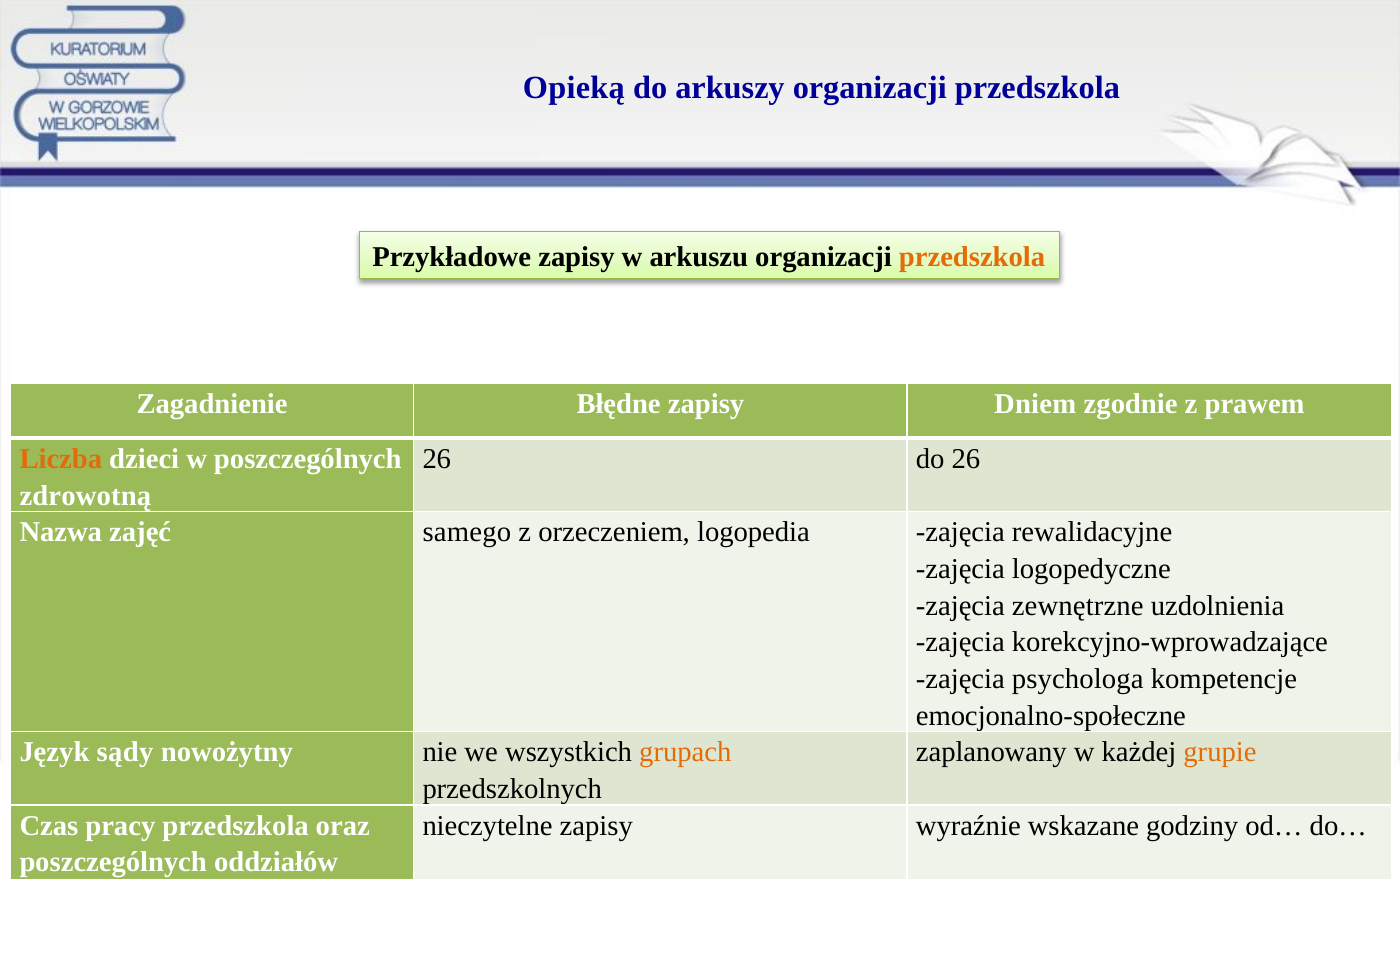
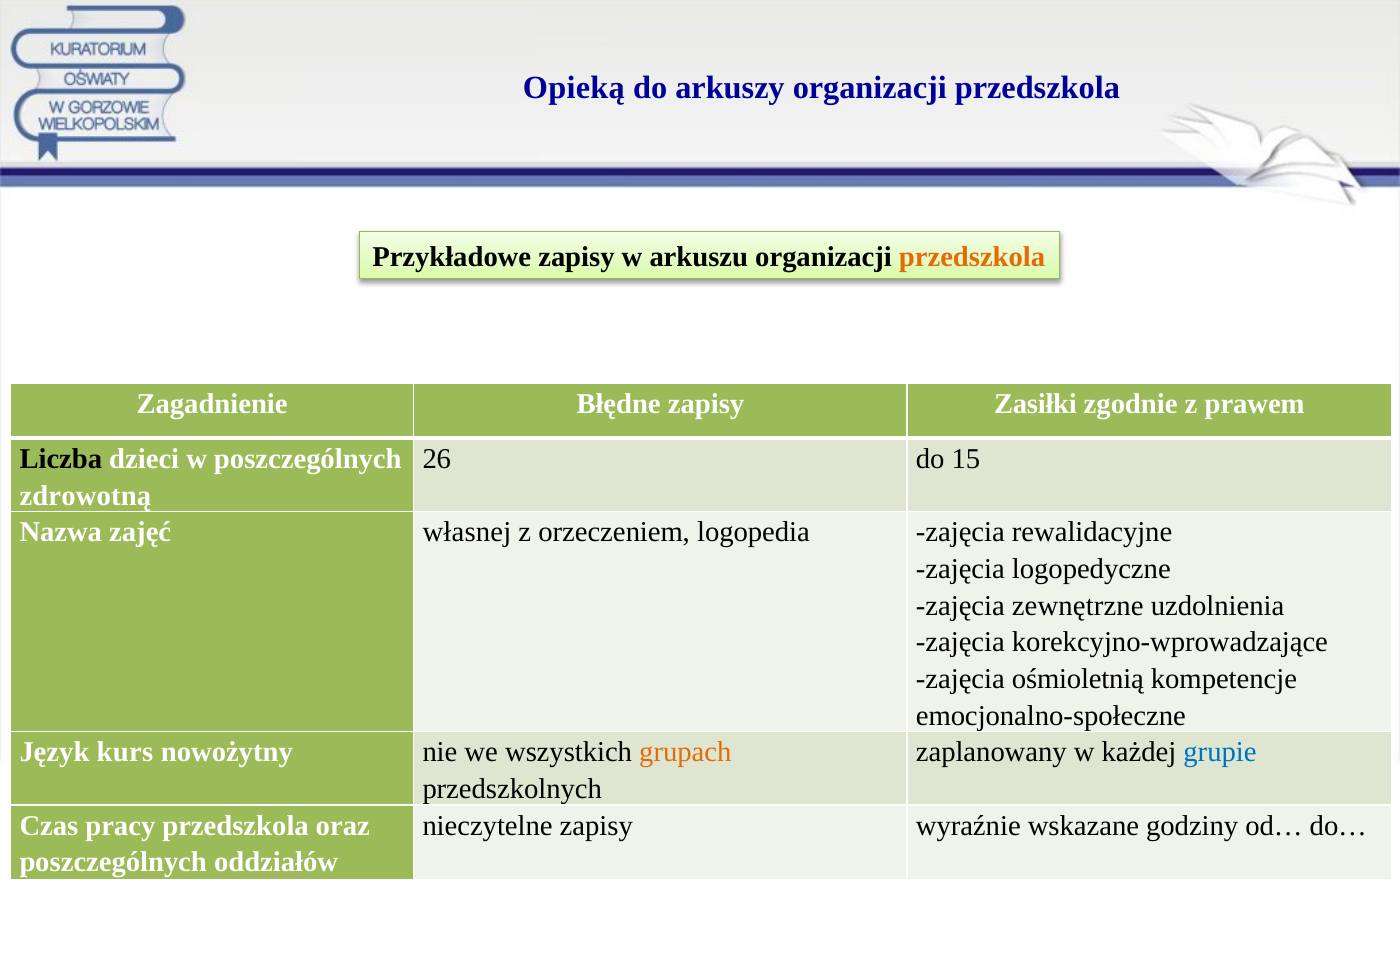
Dniem: Dniem -> Zasiłki
Liczba colour: orange -> black
do 26: 26 -> 15
samego: samego -> własnej
psychologa: psychologa -> ośmioletnią
sądy: sądy -> kurs
grupie colour: orange -> blue
